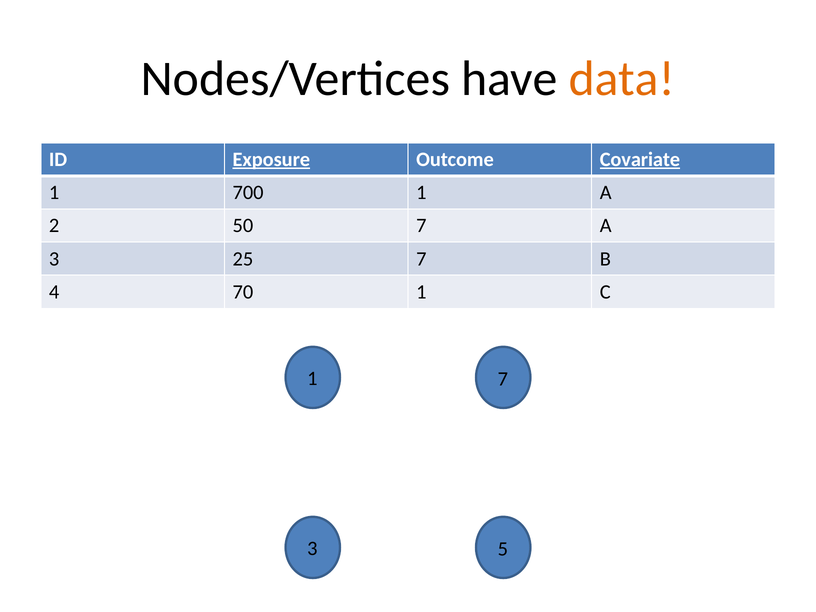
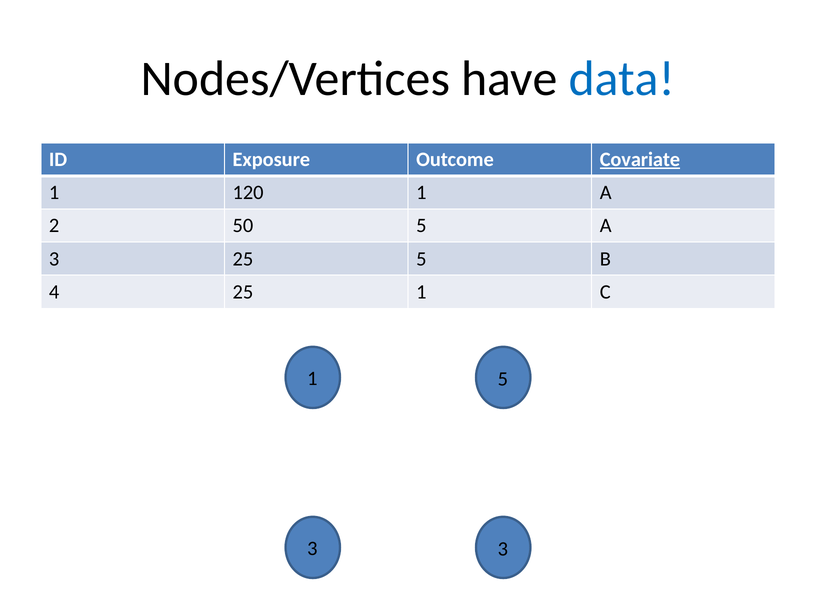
data colour: orange -> blue
Exposure underline: present -> none
700: 700 -> 120
50 7: 7 -> 5
25 7: 7 -> 5
4 70: 70 -> 25
1 7: 7 -> 5
3 5: 5 -> 3
